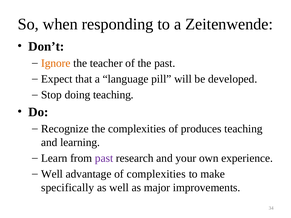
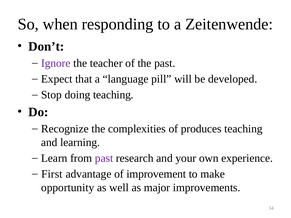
Ignore colour: orange -> purple
Well at (52, 174): Well -> First
of complexities: complexities -> improvement
specifically: specifically -> opportunity
